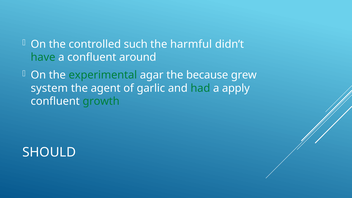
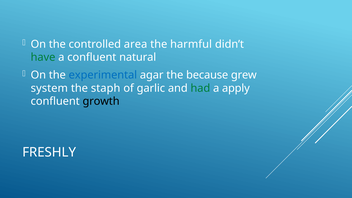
such: such -> area
around: around -> natural
experimental colour: green -> blue
agent: agent -> staph
growth colour: green -> black
SHOULD: SHOULD -> FRESHLY
